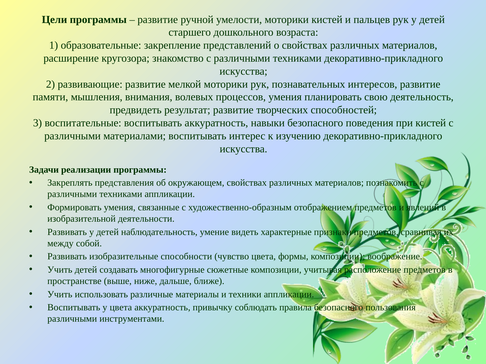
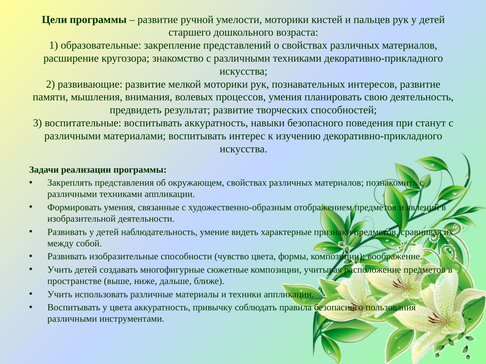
при кистей: кистей -> станут
